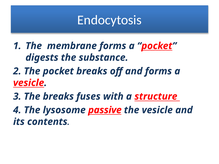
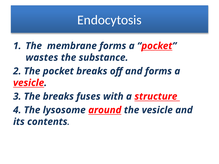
digests: digests -> wastes
passive: passive -> around
